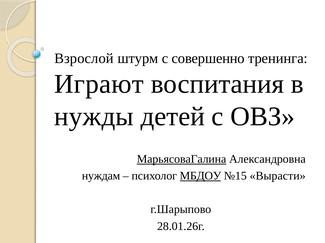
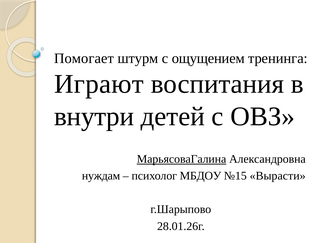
Взрослой: Взрослой -> Помогает
совершенно: совершенно -> ощущением
нужды: нужды -> внутри
МБДОУ underline: present -> none
